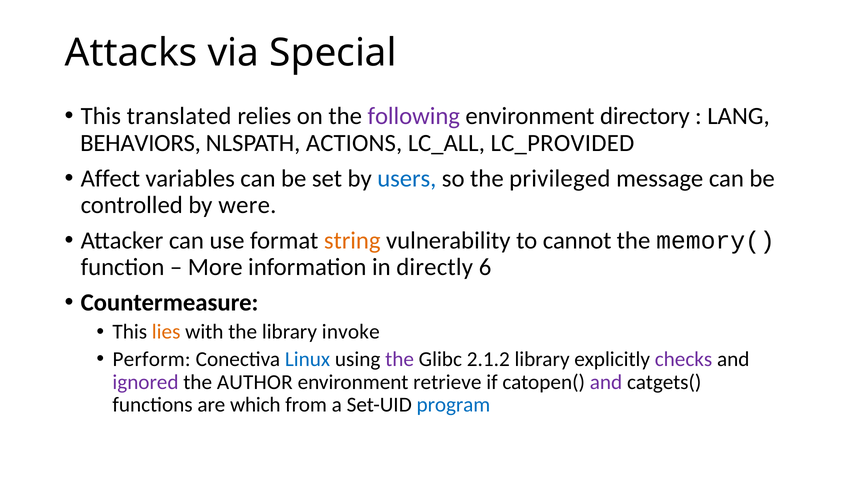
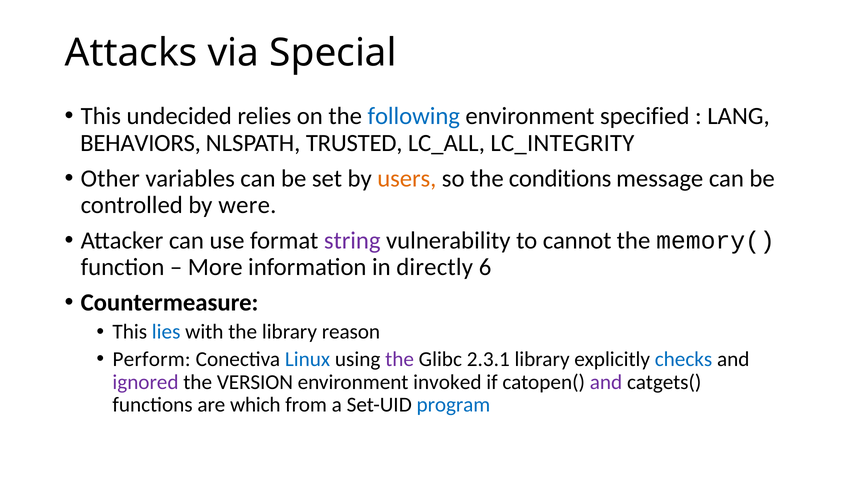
translated: translated -> undecided
following colour: purple -> blue
directory: directory -> specified
ACTIONS: ACTIONS -> TRUSTED
LC_PROVIDED: LC_PROVIDED -> LC_INTEGRITY
Affect: Affect -> Other
users colour: blue -> orange
privileged: privileged -> conditions
string colour: orange -> purple
lies colour: orange -> blue
invoke: invoke -> reason
2.1.2: 2.1.2 -> 2.3.1
checks colour: purple -> blue
AUTHOR: AUTHOR -> VERSION
retrieve: retrieve -> invoked
